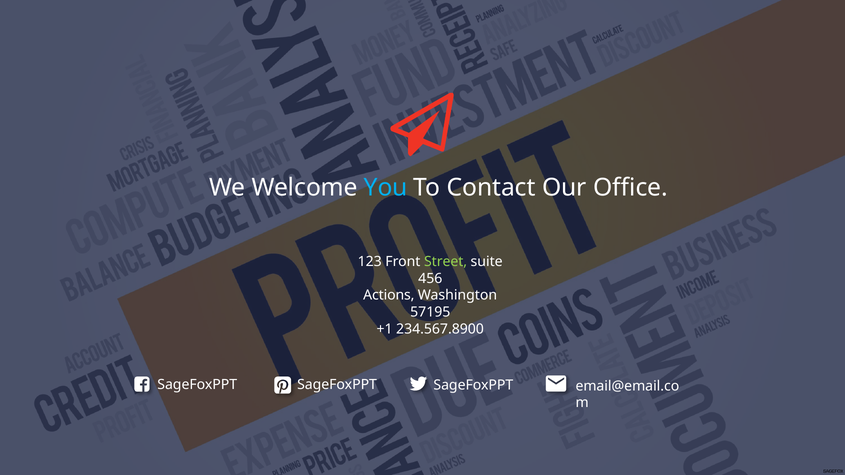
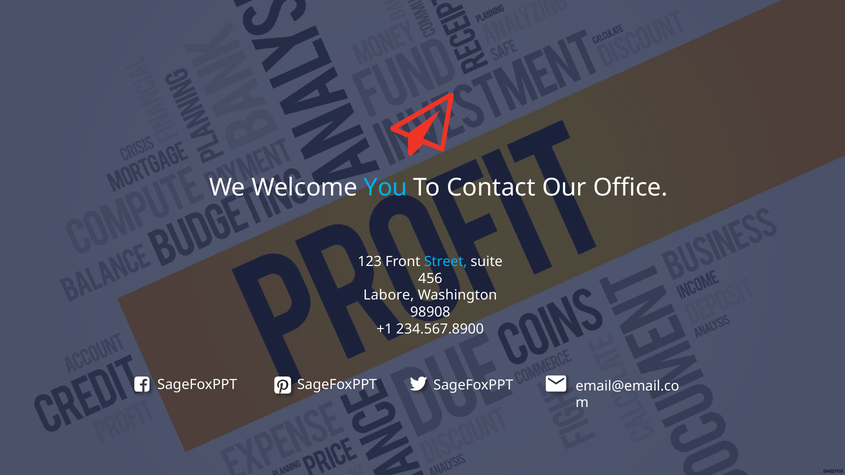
Street colour: light green -> light blue
Actions: Actions -> Labore
57195: 57195 -> 98908
